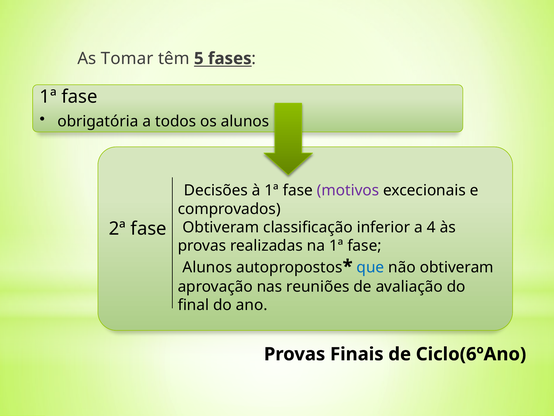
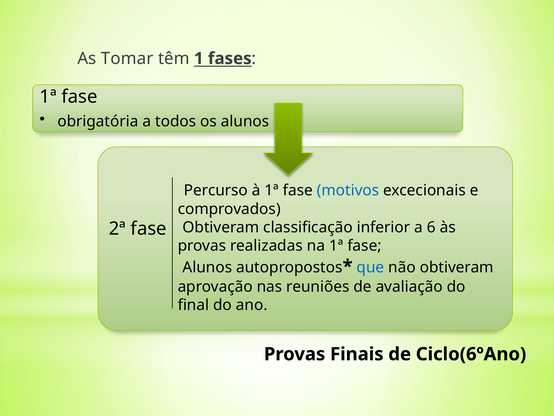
5: 5 -> 1
Decisões: Decisões -> Percurso
motivos colour: purple -> blue
4: 4 -> 6
